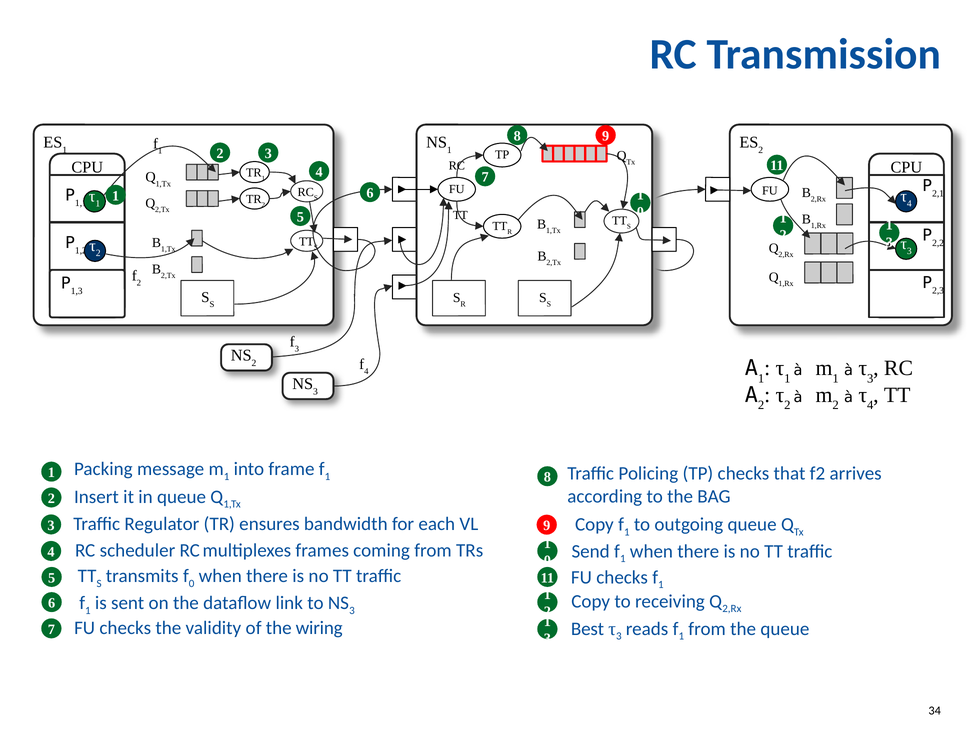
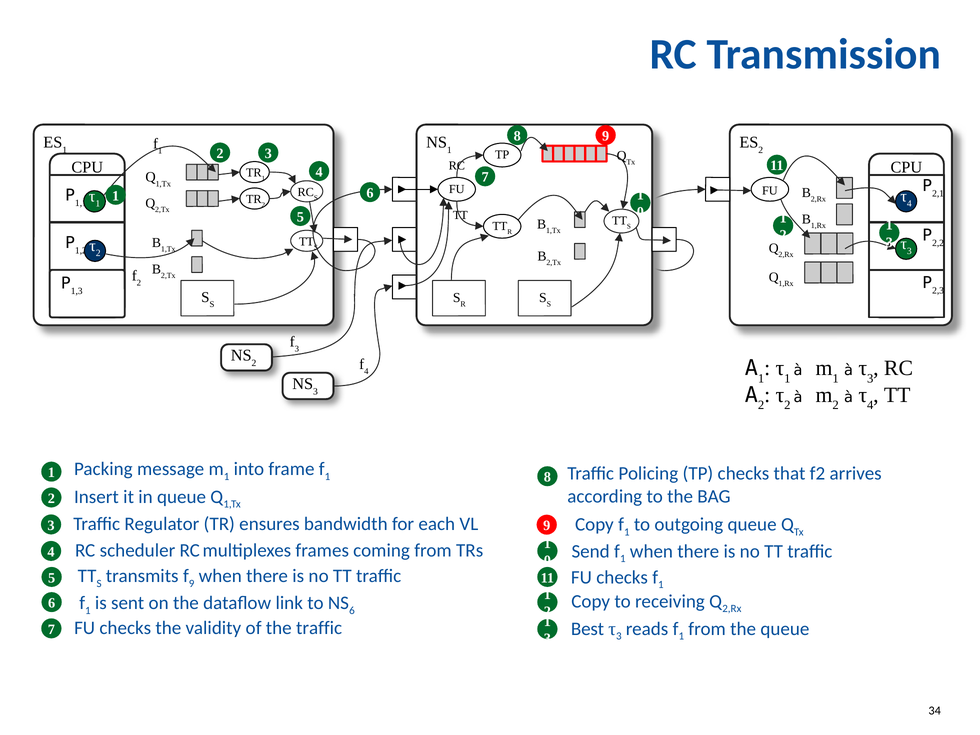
0 at (192, 584): 0 -> 9
3 at (352, 610): 3 -> 6
the wiring: wiring -> traffic
